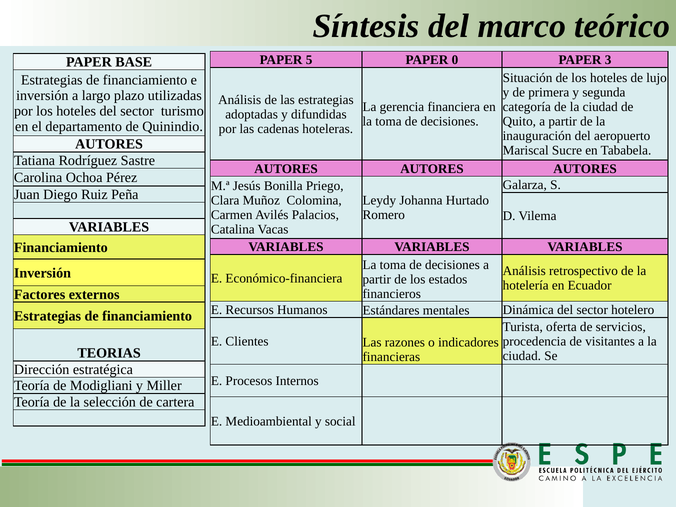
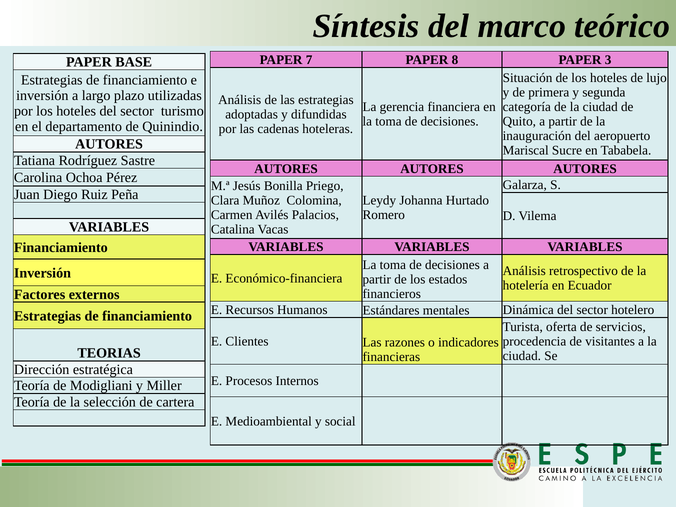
5: 5 -> 7
0: 0 -> 8
